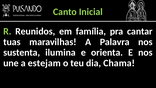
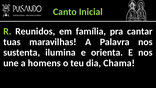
estejam: estejam -> homens
